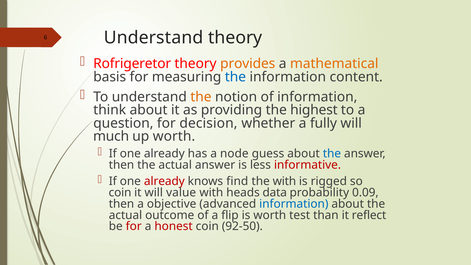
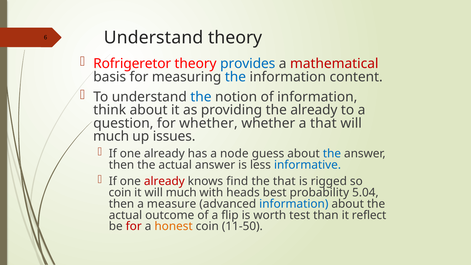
provides colour: orange -> blue
mathematical colour: orange -> red
the at (201, 97) colour: orange -> blue
the highest: highest -> already
for decision: decision -> whether
a fully: fully -> that
up worth: worth -> issues
informative colour: red -> blue
the with: with -> that
it will value: value -> much
data: data -> best
0.09: 0.09 -> 5.04
objective: objective -> measure
honest colour: red -> orange
92-50: 92-50 -> 11-50
